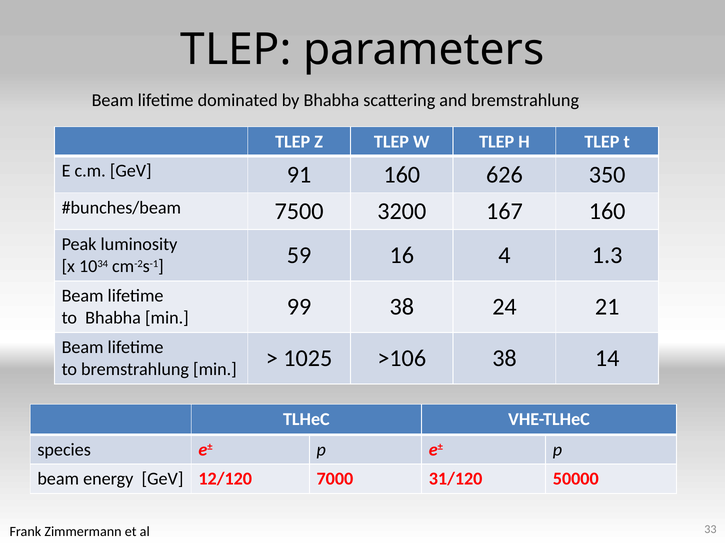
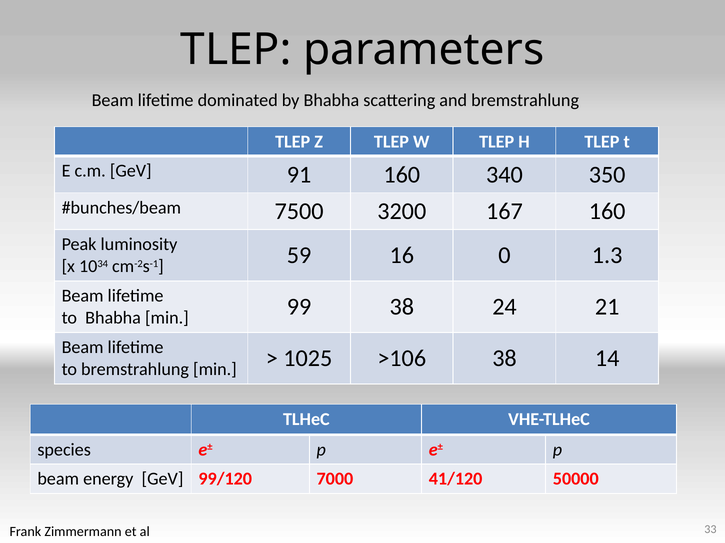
626: 626 -> 340
4: 4 -> 0
12/120: 12/120 -> 99/120
31/120: 31/120 -> 41/120
